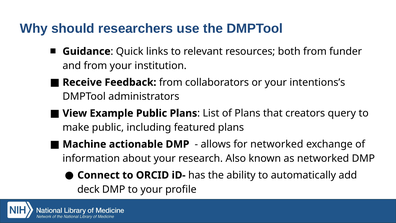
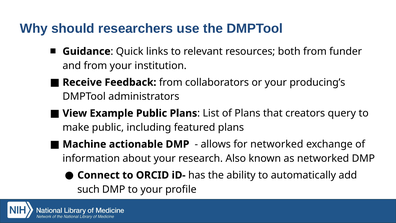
intentions’s: intentions’s -> producing’s
deck: deck -> such
